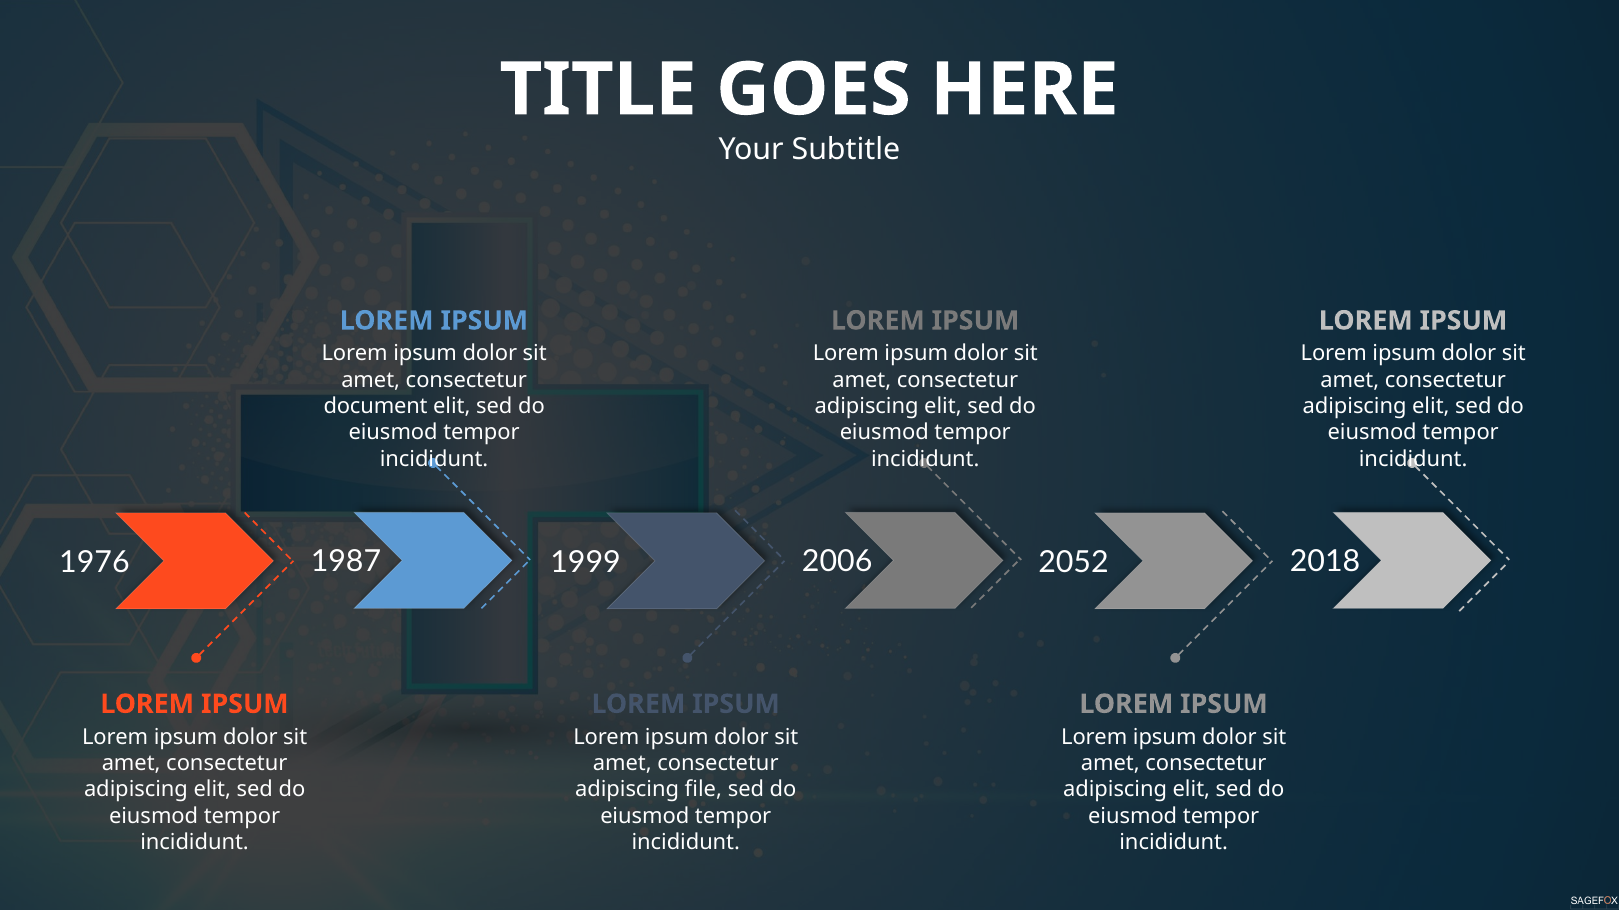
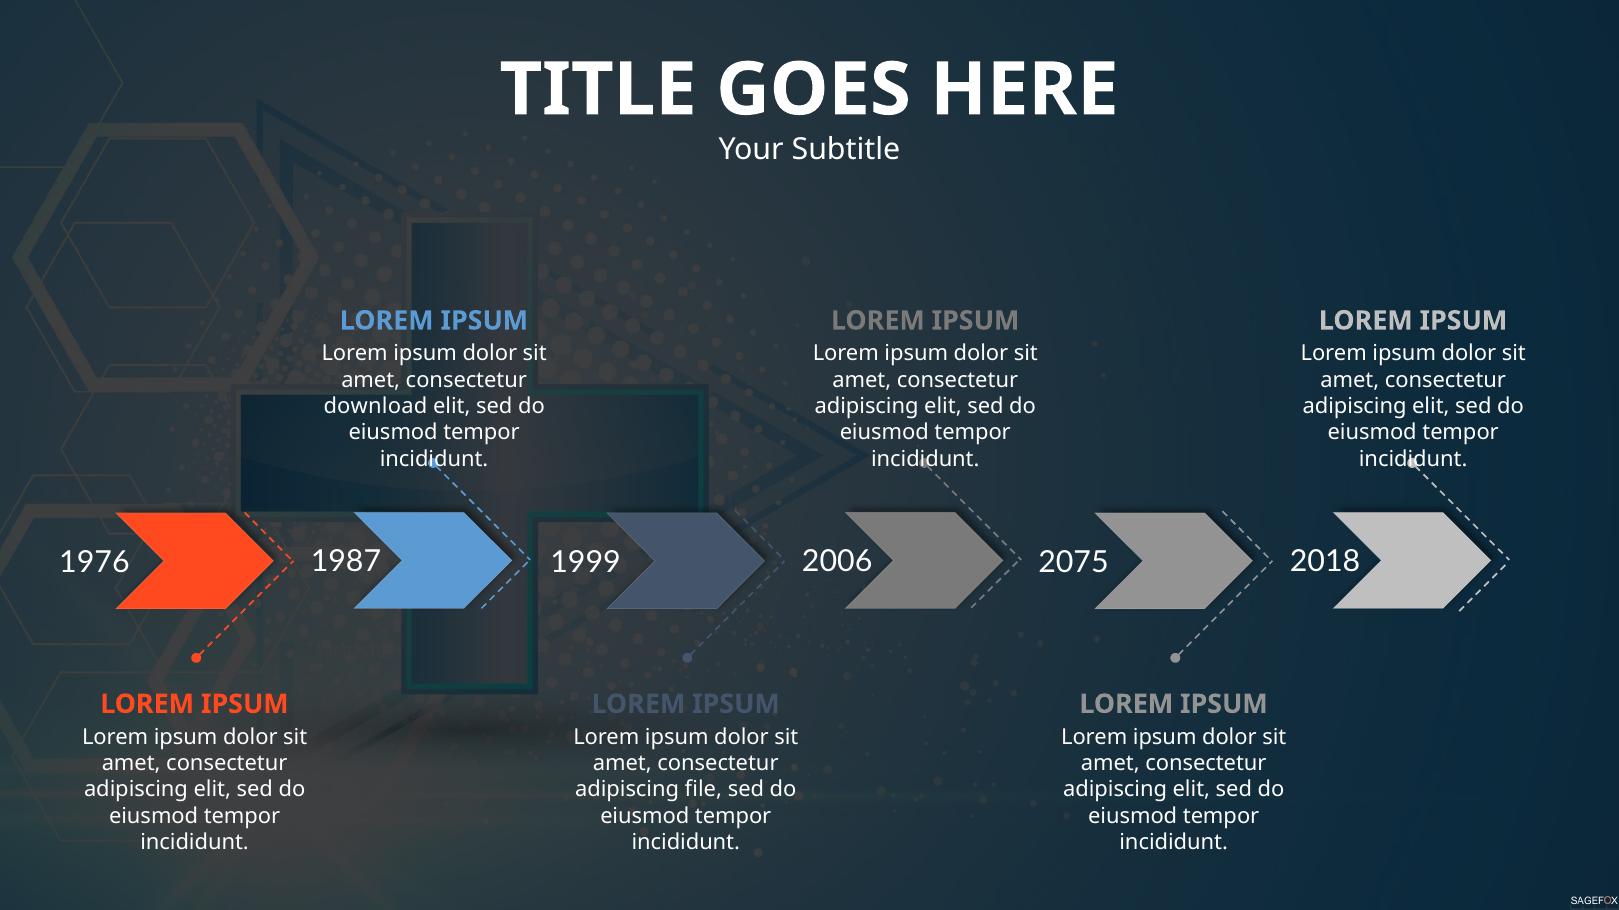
document: document -> download
2052: 2052 -> 2075
